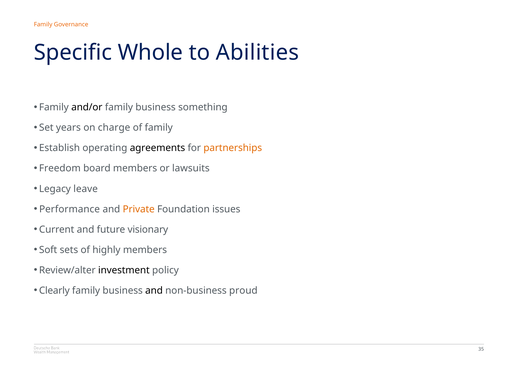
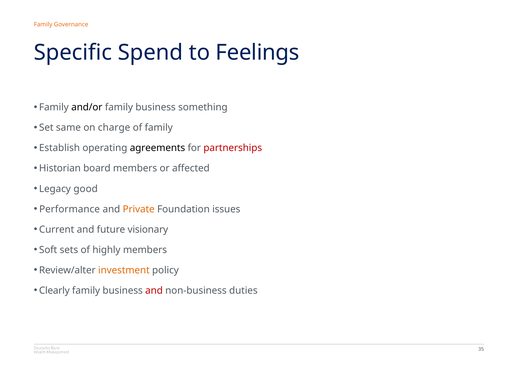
Whole: Whole -> Spend
Abilities: Abilities -> Feelings
years: years -> same
partnerships colour: orange -> red
Freedom: Freedom -> Historian
lawsuits: lawsuits -> affected
leave: leave -> good
investment colour: black -> orange
and at (154, 290) colour: black -> red
proud: proud -> duties
